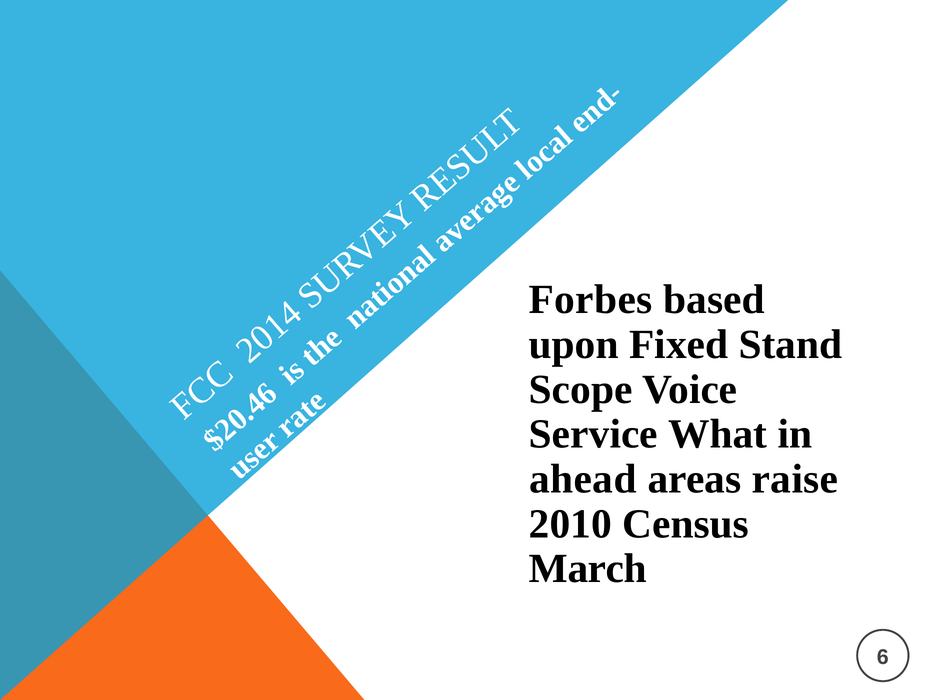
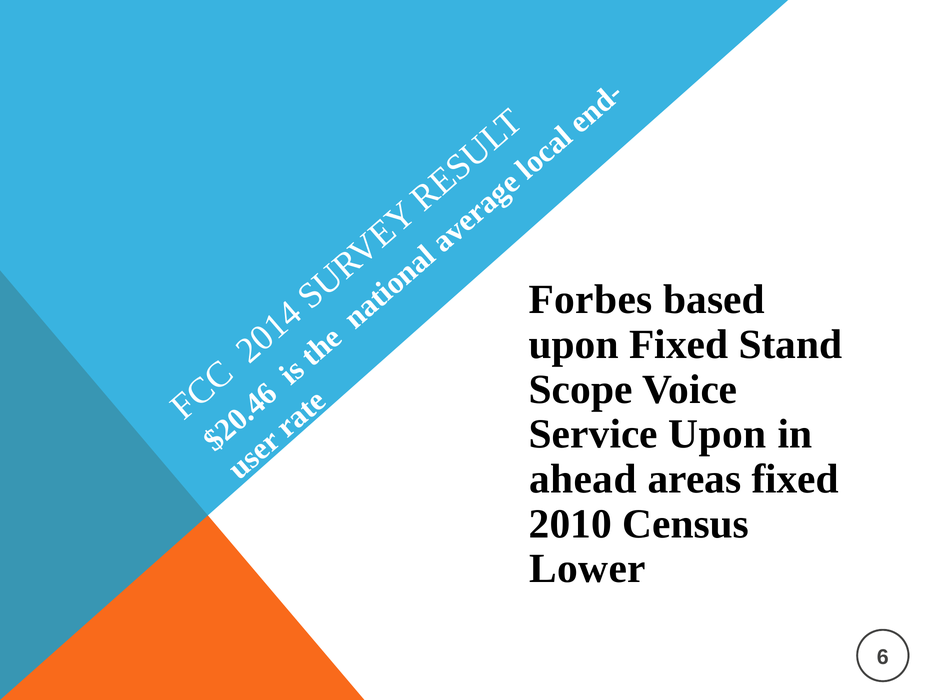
Service What: What -> Upon
areas raise: raise -> fixed
March: March -> Lower
